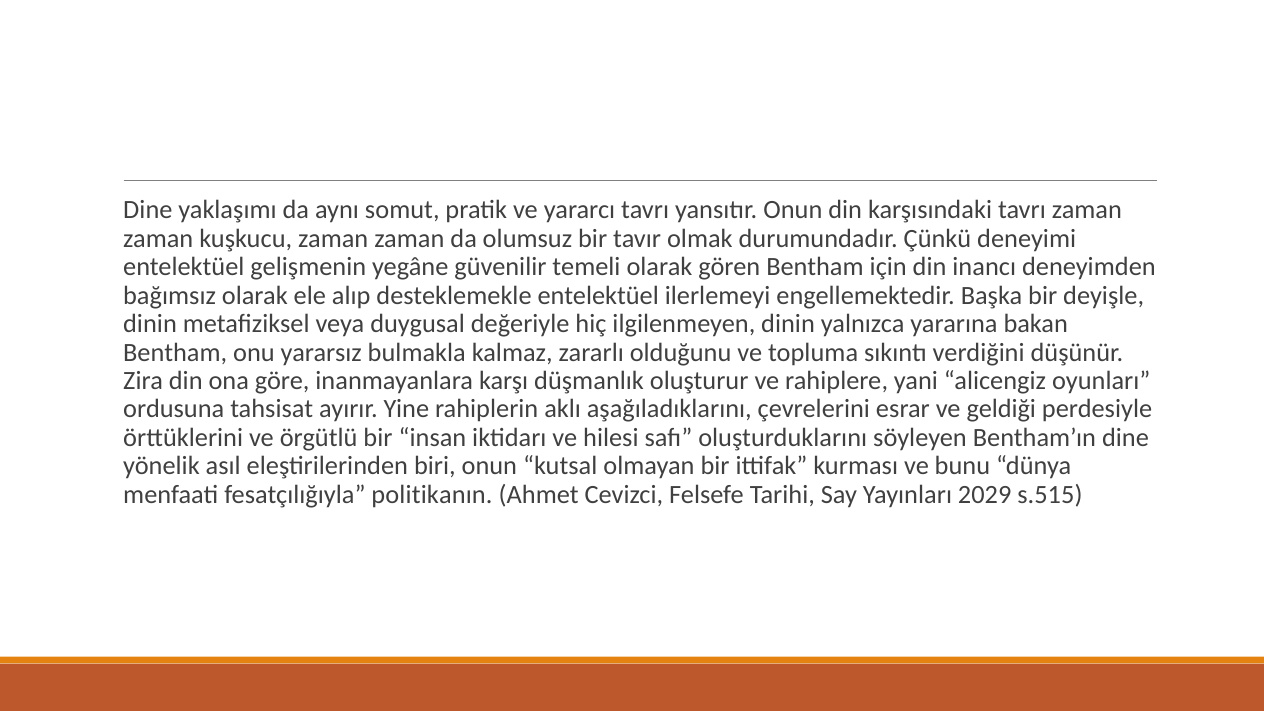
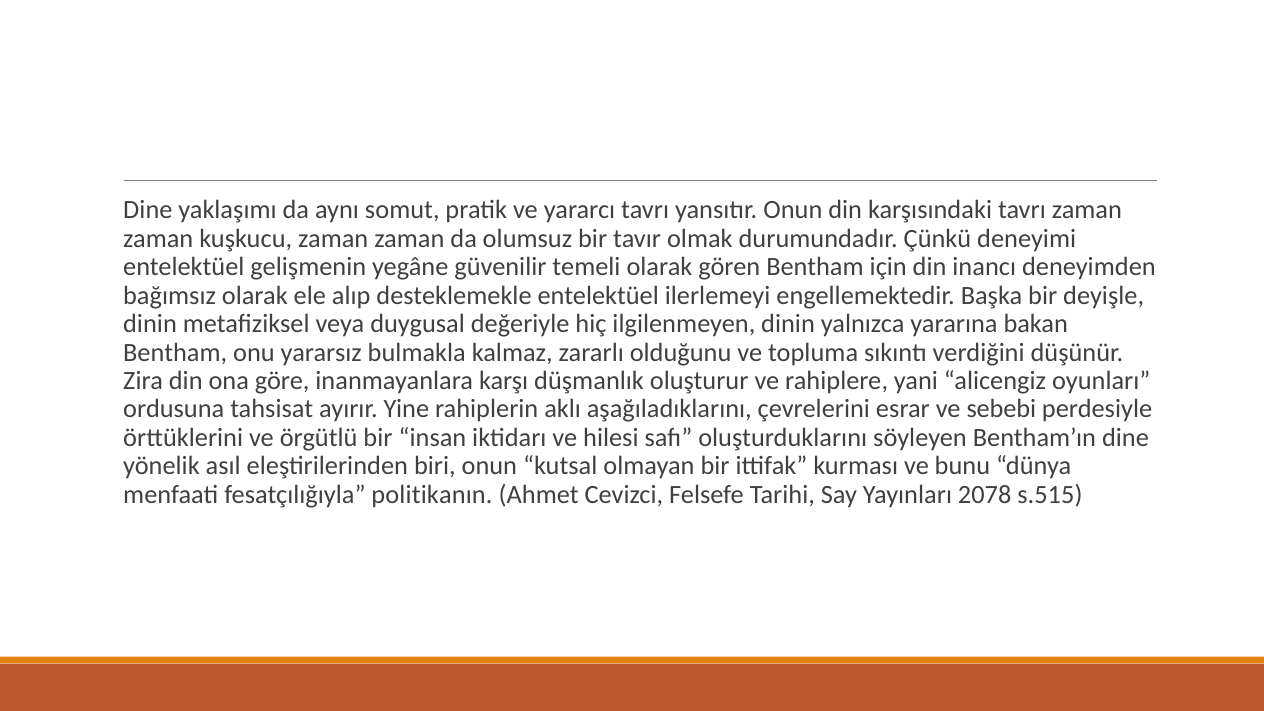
geldiği: geldiği -> sebebi
2029: 2029 -> 2078
